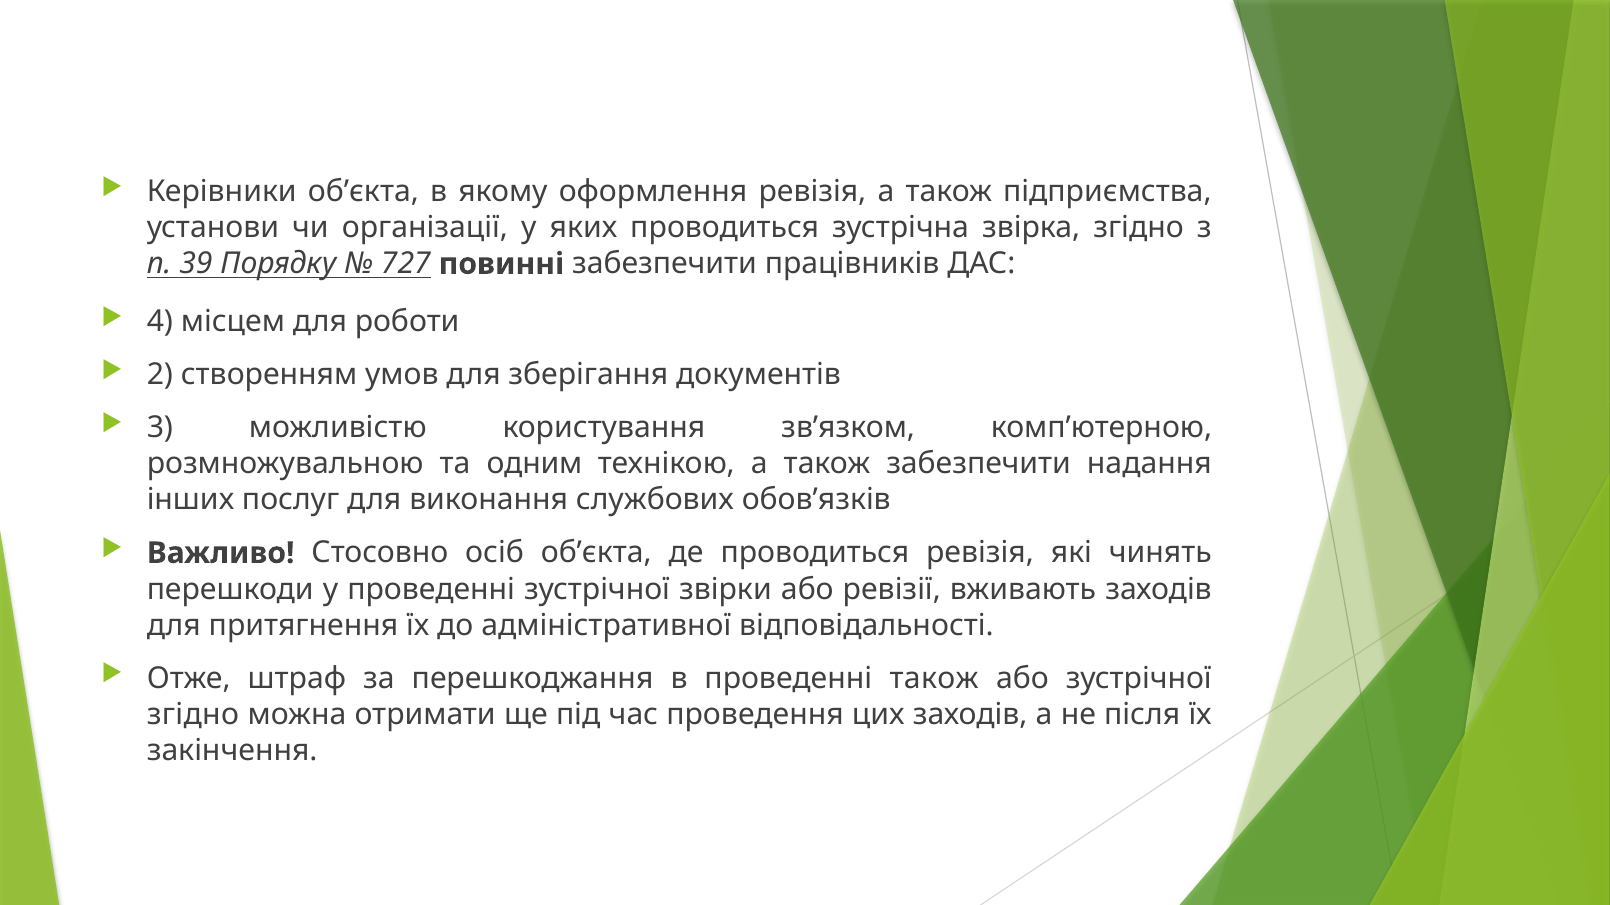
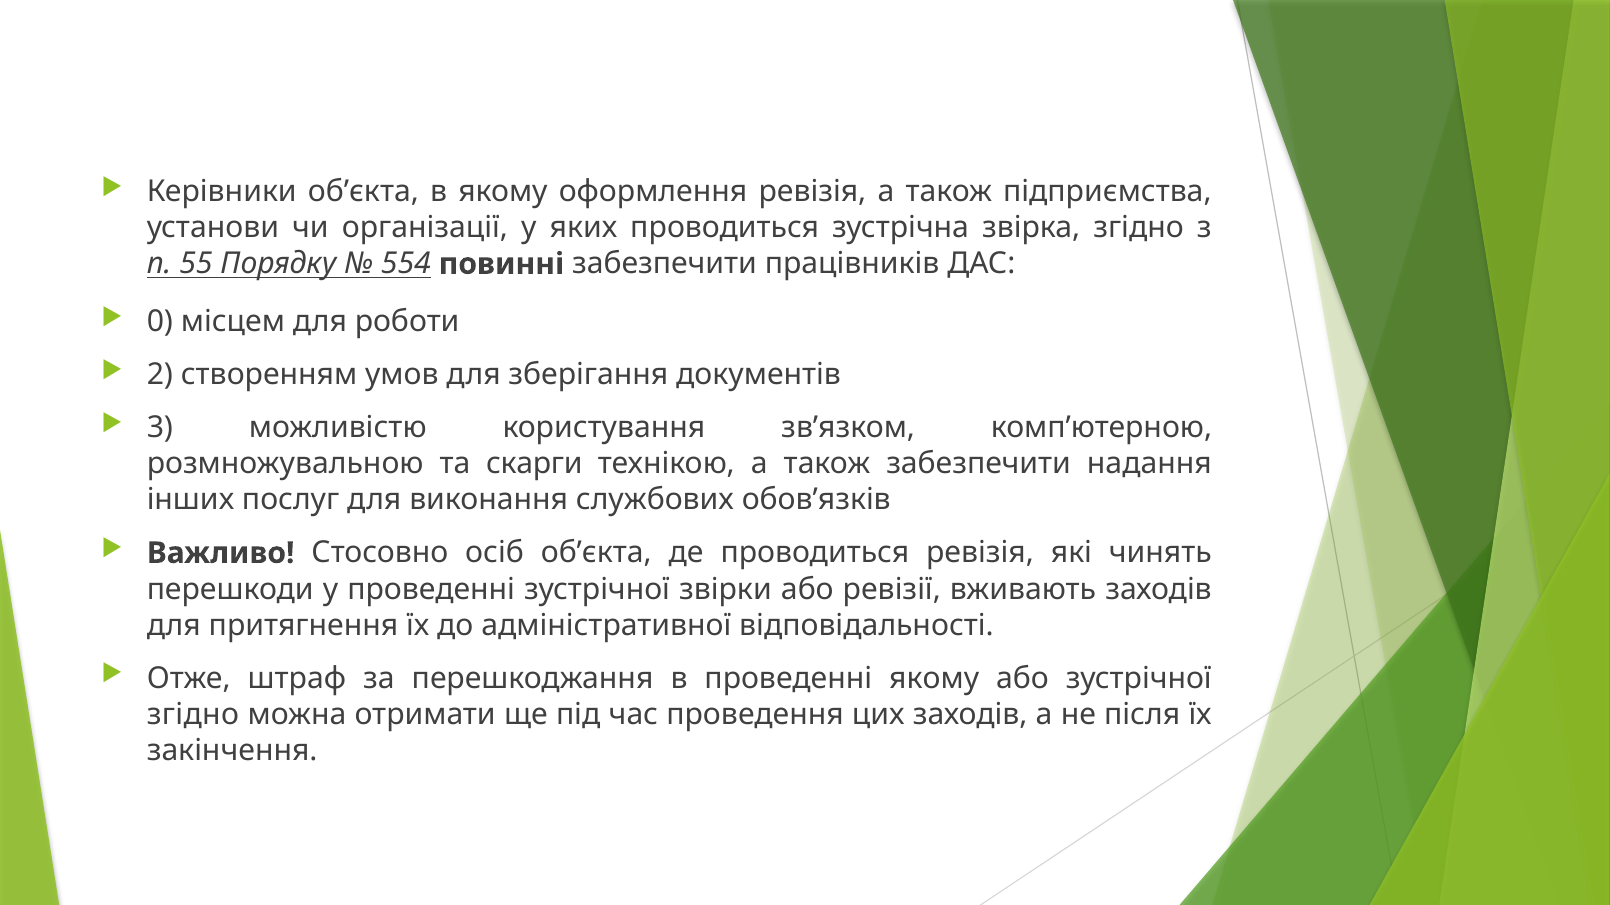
39: 39 -> 55
727: 727 -> 554
4: 4 -> 0
одним: одним -> скарги
проведенні також: також -> якому
